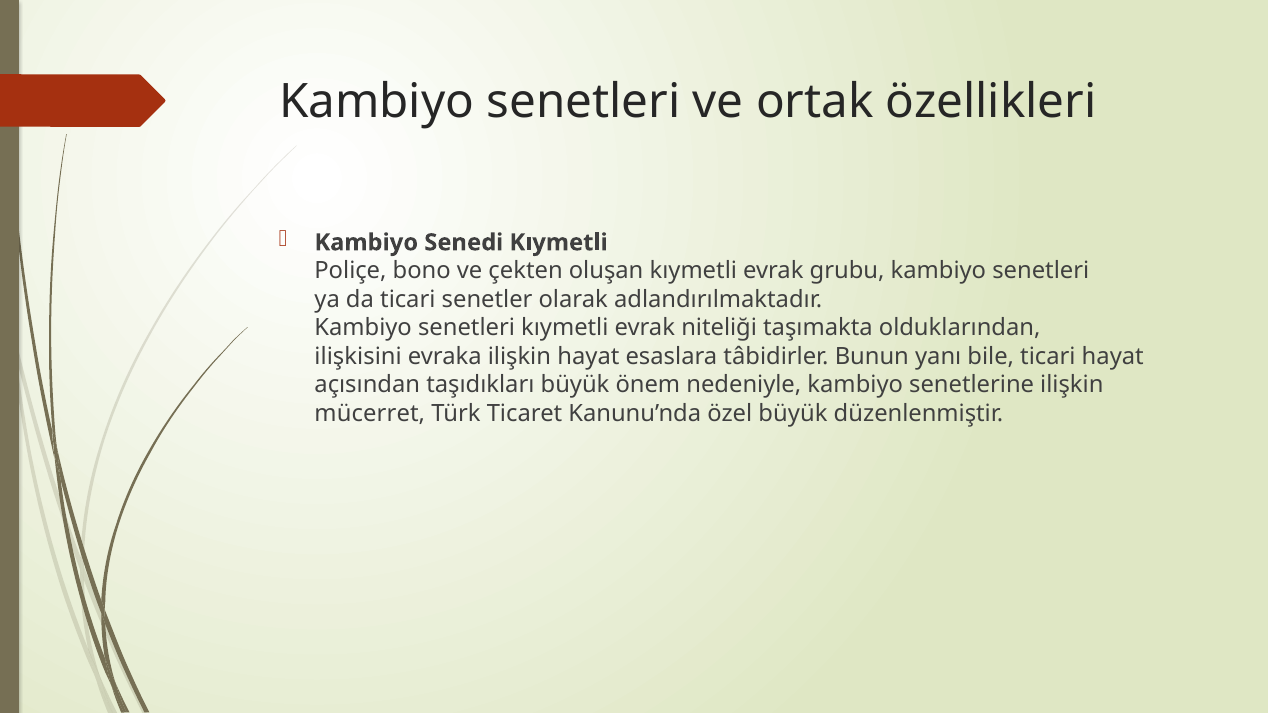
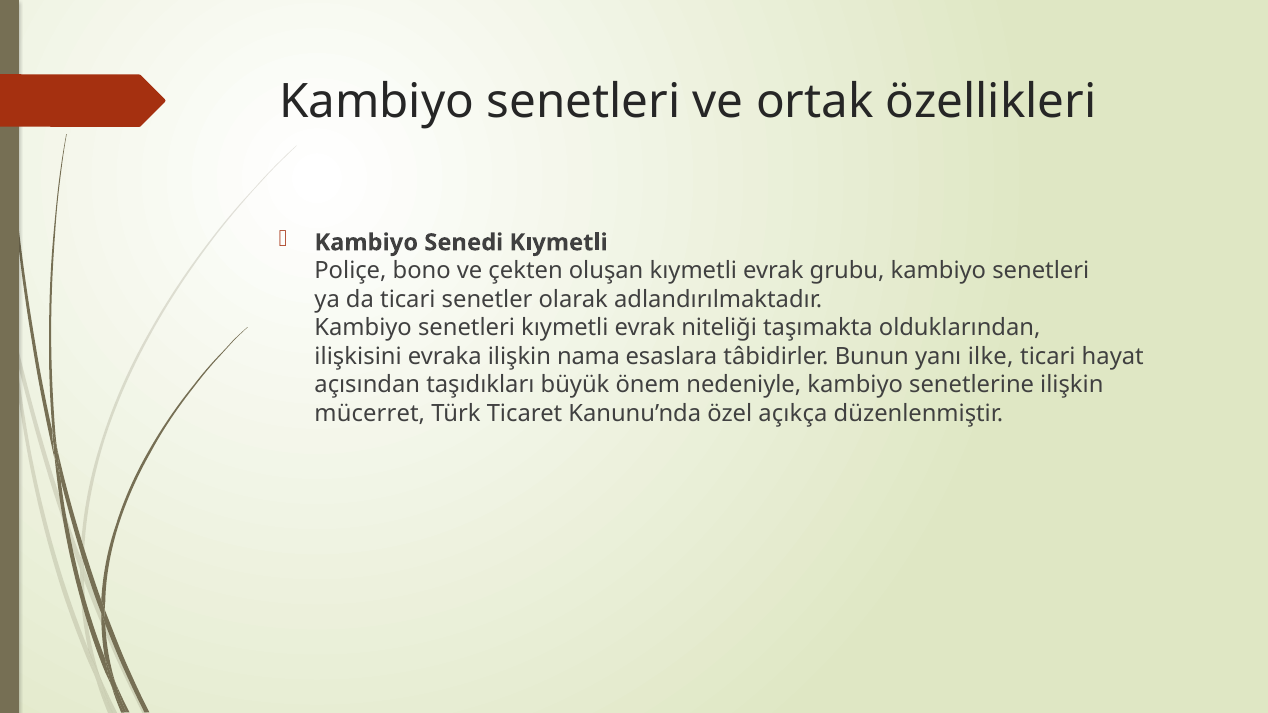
ilişkin hayat: hayat -> nama
bile: bile -> ilke
özel büyük: büyük -> açıkça
